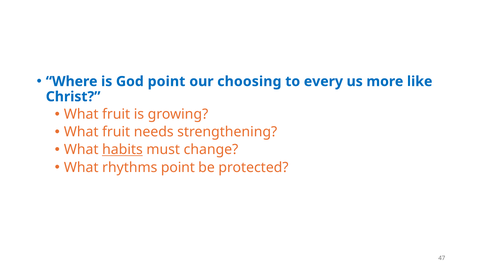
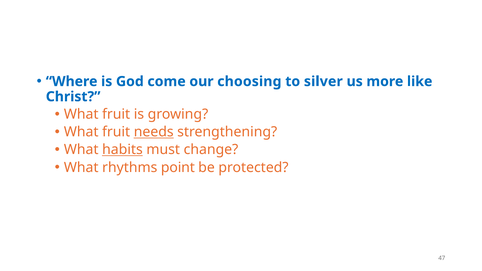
God point: point -> come
every: every -> silver
needs underline: none -> present
